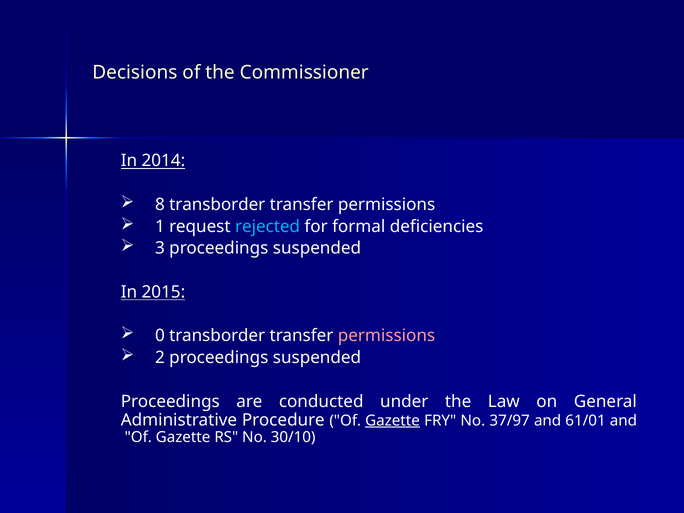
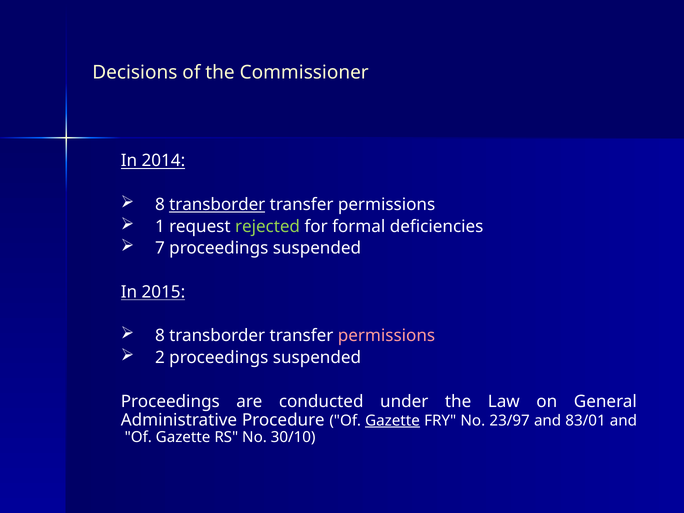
transborder at (217, 205) underline: none -> present
rejected colour: light blue -> light green
3: 3 -> 7
0 at (160, 336): 0 -> 8
37/97: 37/97 -> 23/97
61/01: 61/01 -> 83/01
